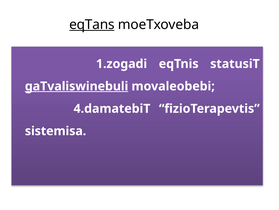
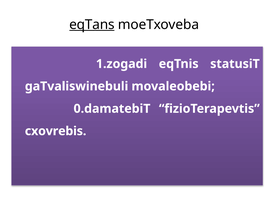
gaTvaliswinebuli underline: present -> none
4.damatebiT: 4.damatebiT -> 0.damatebiT
sistemisa: sistemisa -> cxovrebis
